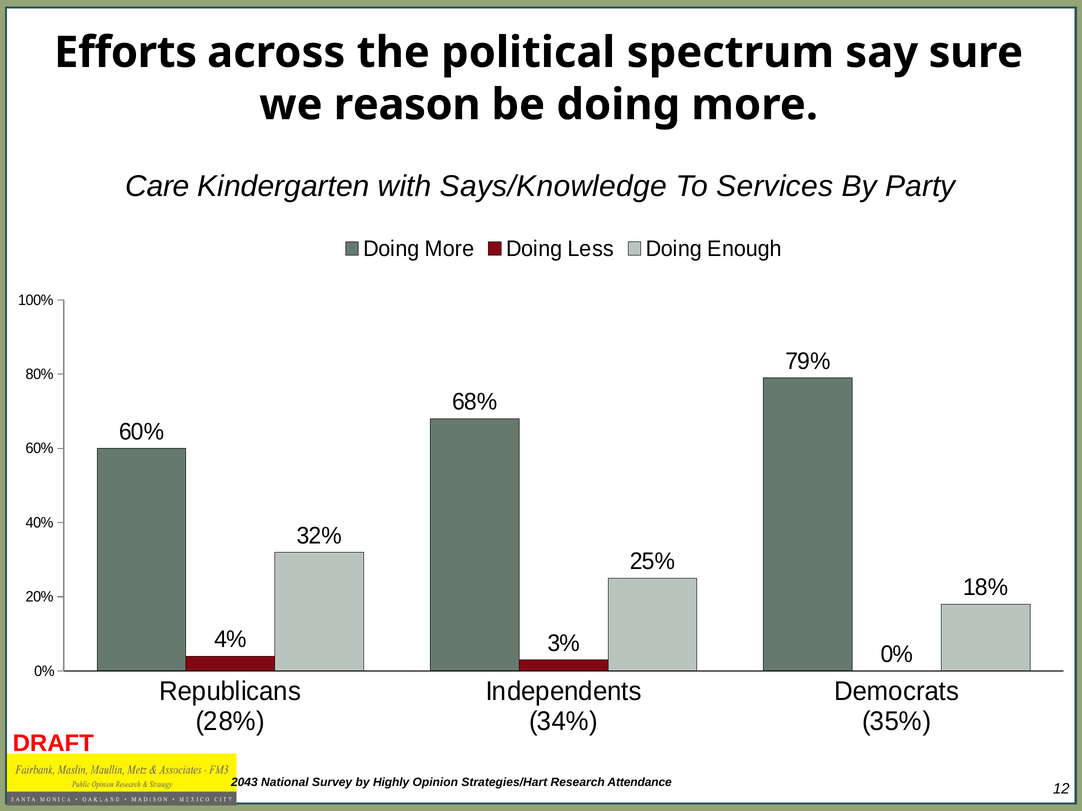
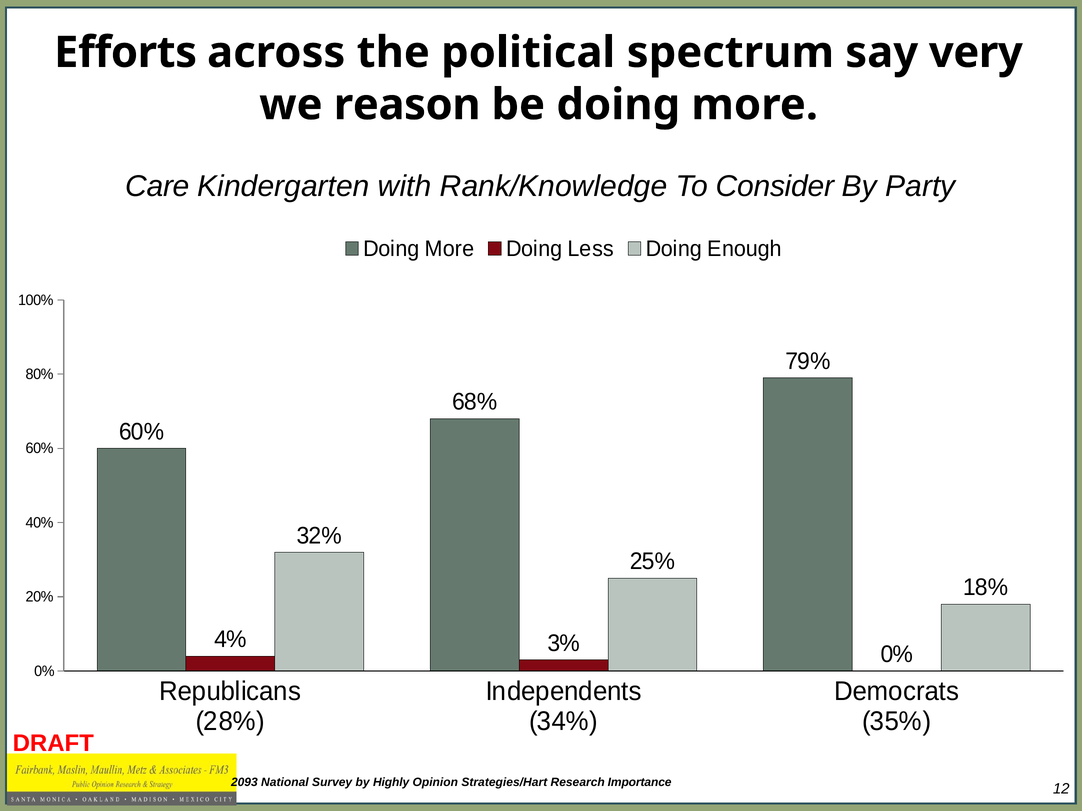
sure: sure -> very
Says/Knowledge: Says/Knowledge -> Rank/Knowledge
Services: Services -> Consider
2043: 2043 -> 2093
Attendance: Attendance -> Importance
